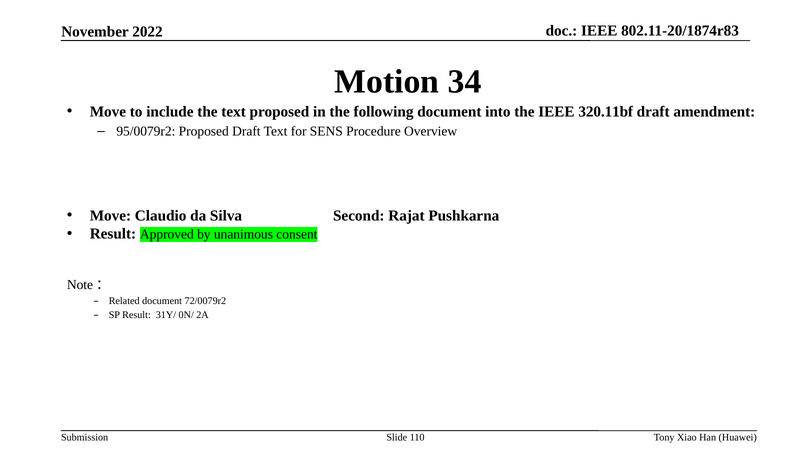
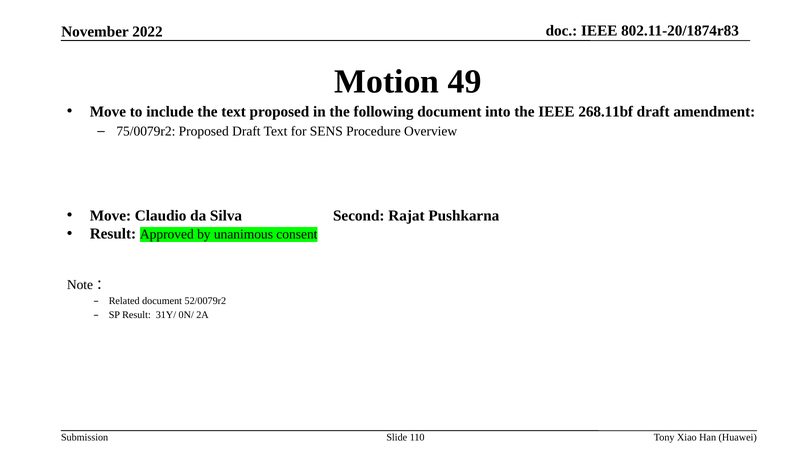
34: 34 -> 49
320.11bf: 320.11bf -> 268.11bf
95/0079r2: 95/0079r2 -> 75/0079r2
72/0079r2: 72/0079r2 -> 52/0079r2
